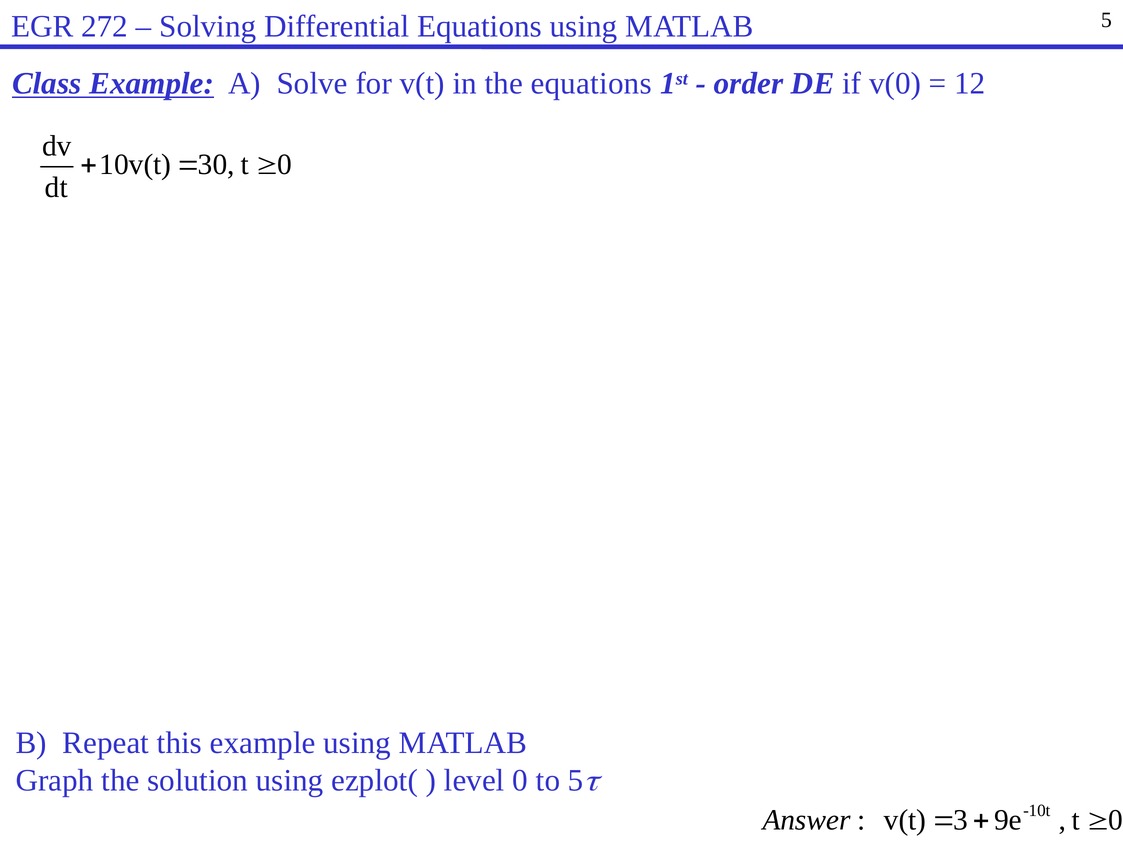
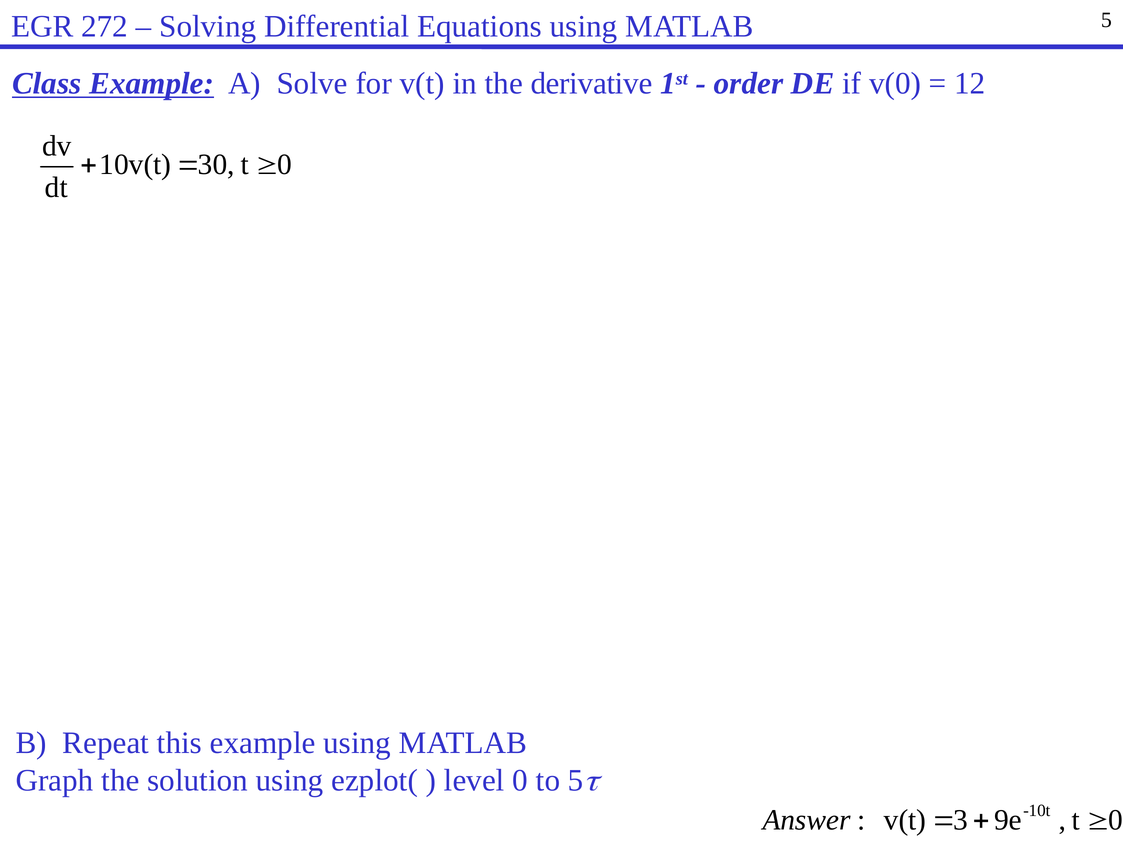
the equations: equations -> derivative
